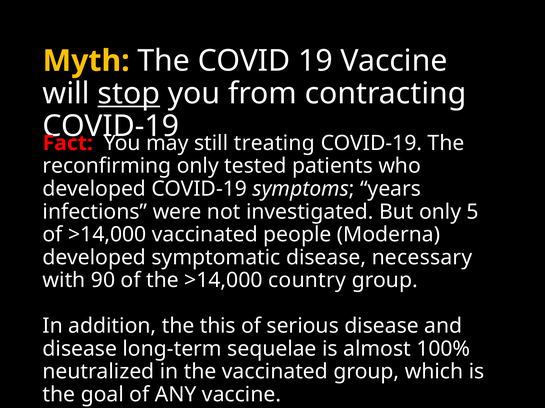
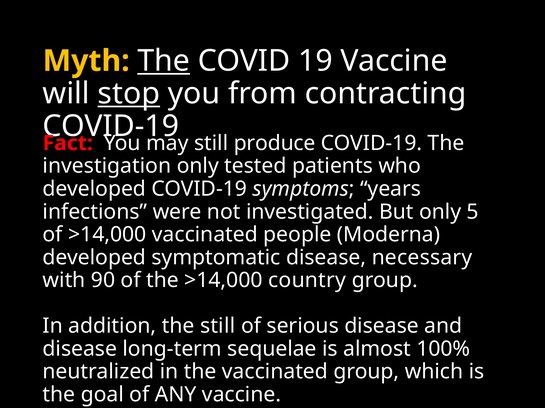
The at (164, 61) underline: none -> present
treating: treating -> produce
reconfirming: reconfirming -> investigation
the this: this -> still
